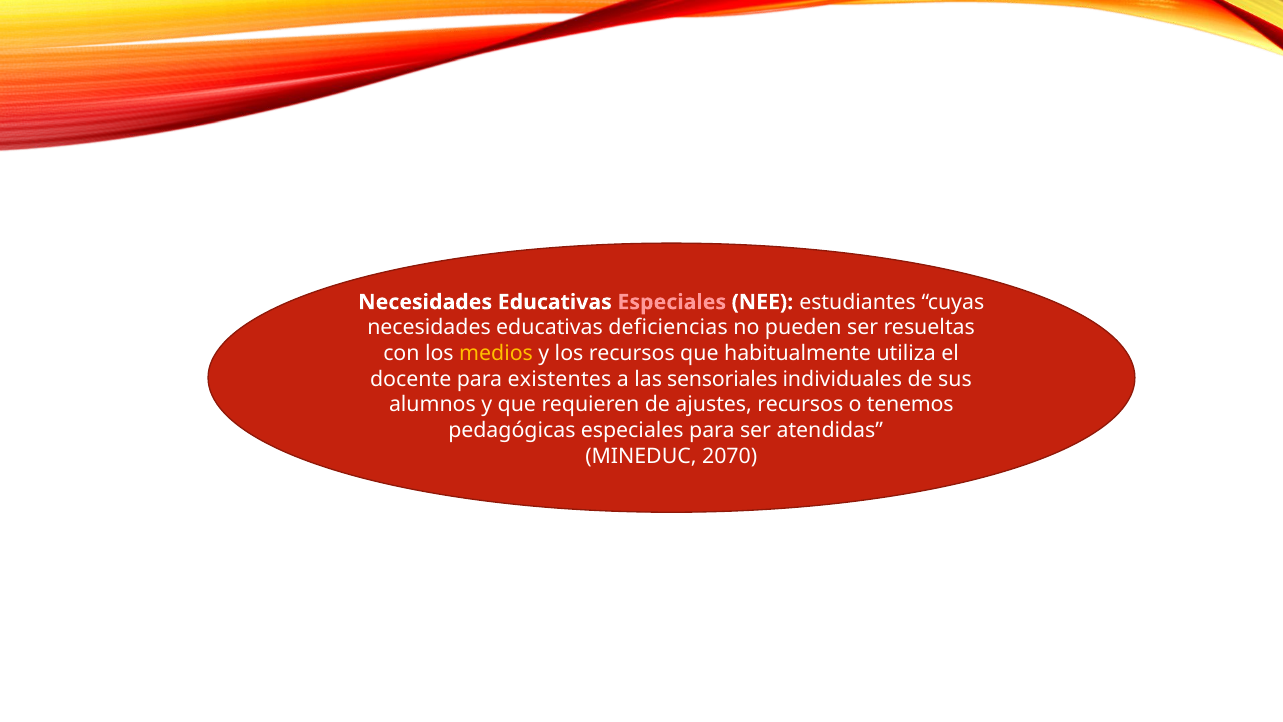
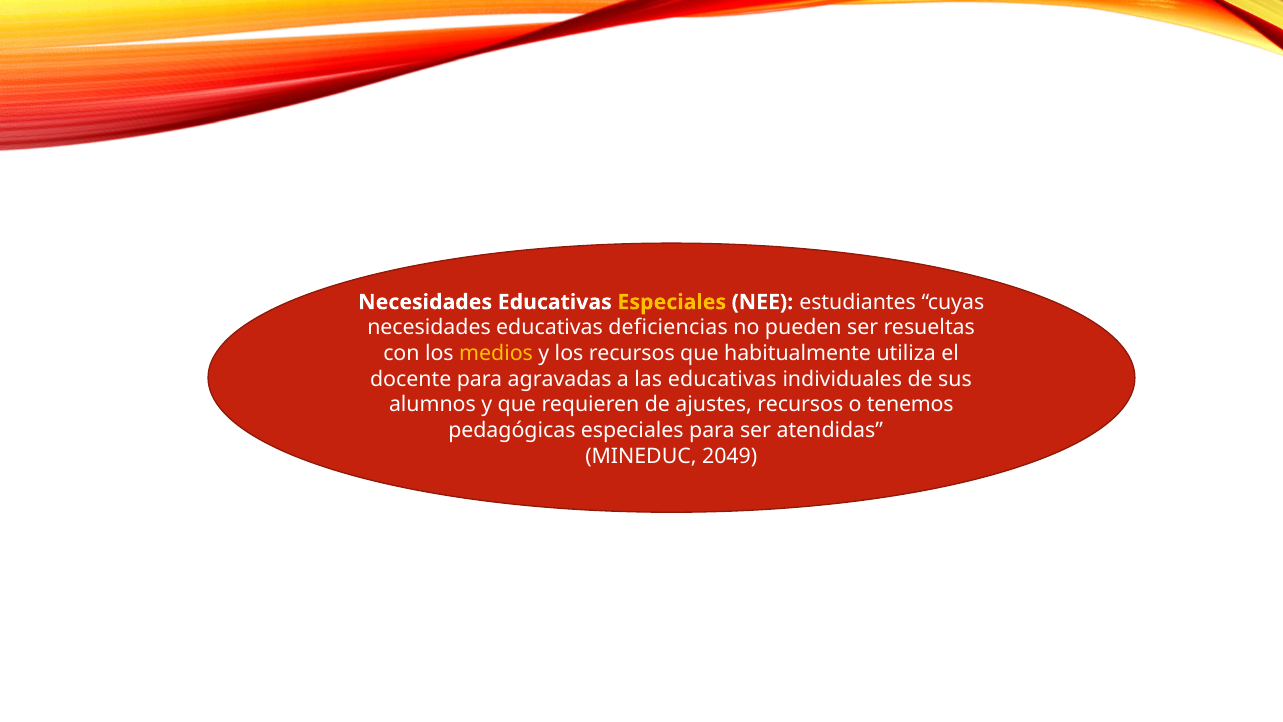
Especiales at (672, 302) colour: pink -> yellow
existentes: existentes -> agravadas
las sensoriales: sensoriales -> educativas
2070: 2070 -> 2049
